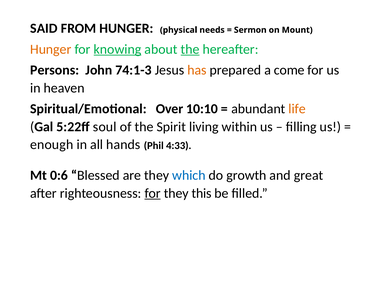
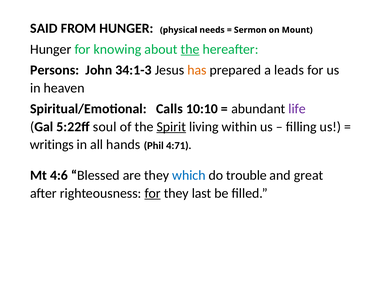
Hunger at (51, 49) colour: orange -> black
knowing underline: present -> none
74:1-3: 74:1-3 -> 34:1-3
come: come -> leads
Over: Over -> Calls
life colour: orange -> purple
Spirit underline: none -> present
enough: enough -> writings
4:33: 4:33 -> 4:71
0:6: 0:6 -> 4:6
growth: growth -> trouble
this: this -> last
